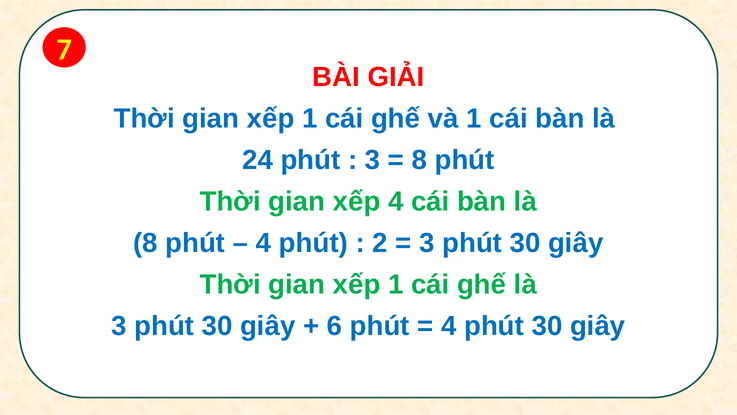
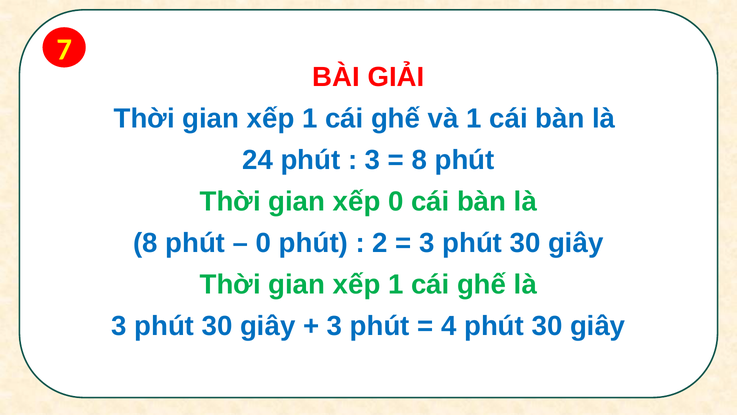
xếp 4: 4 -> 0
4 at (264, 243): 4 -> 0
6 at (335, 326): 6 -> 3
